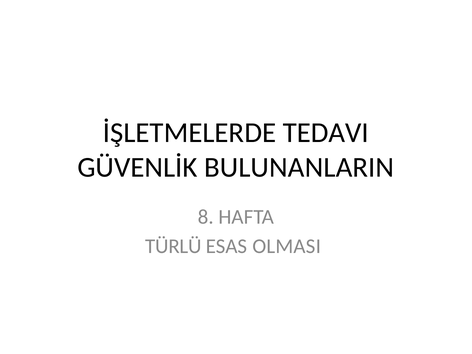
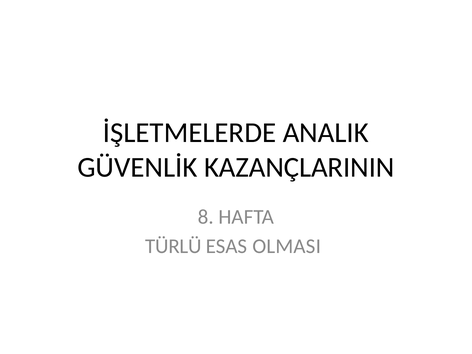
TEDAVI: TEDAVI -> ANALIK
BULUNANLARIN: BULUNANLARIN -> KAZANÇLARININ
